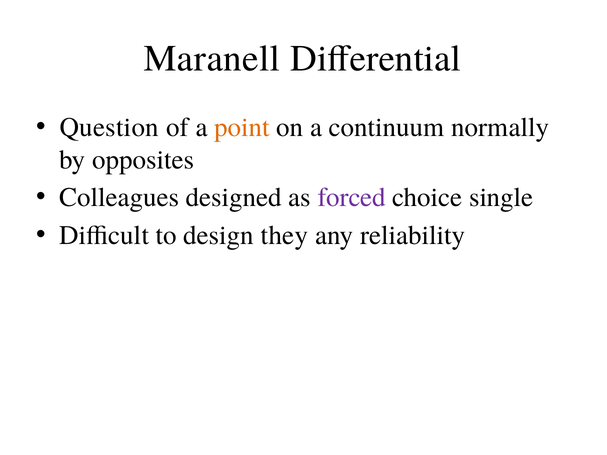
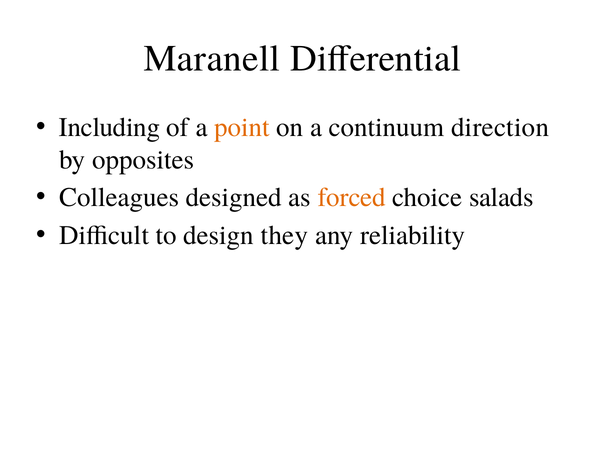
Question: Question -> Including
normally: normally -> direction
forced colour: purple -> orange
single: single -> salads
